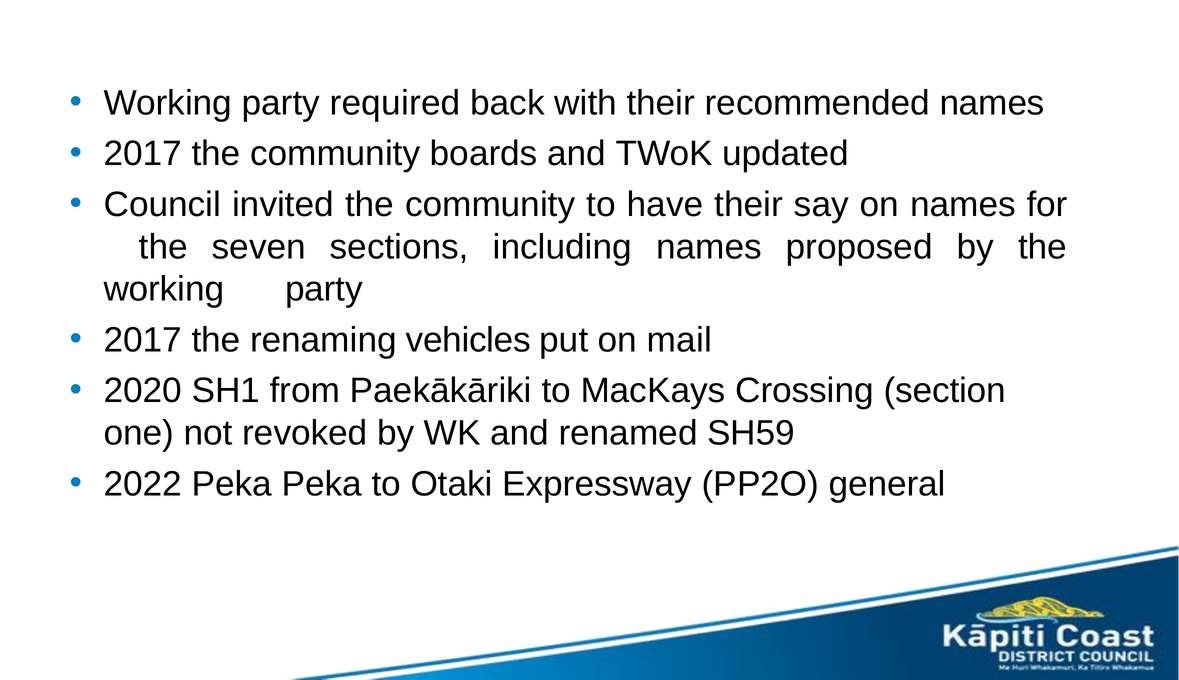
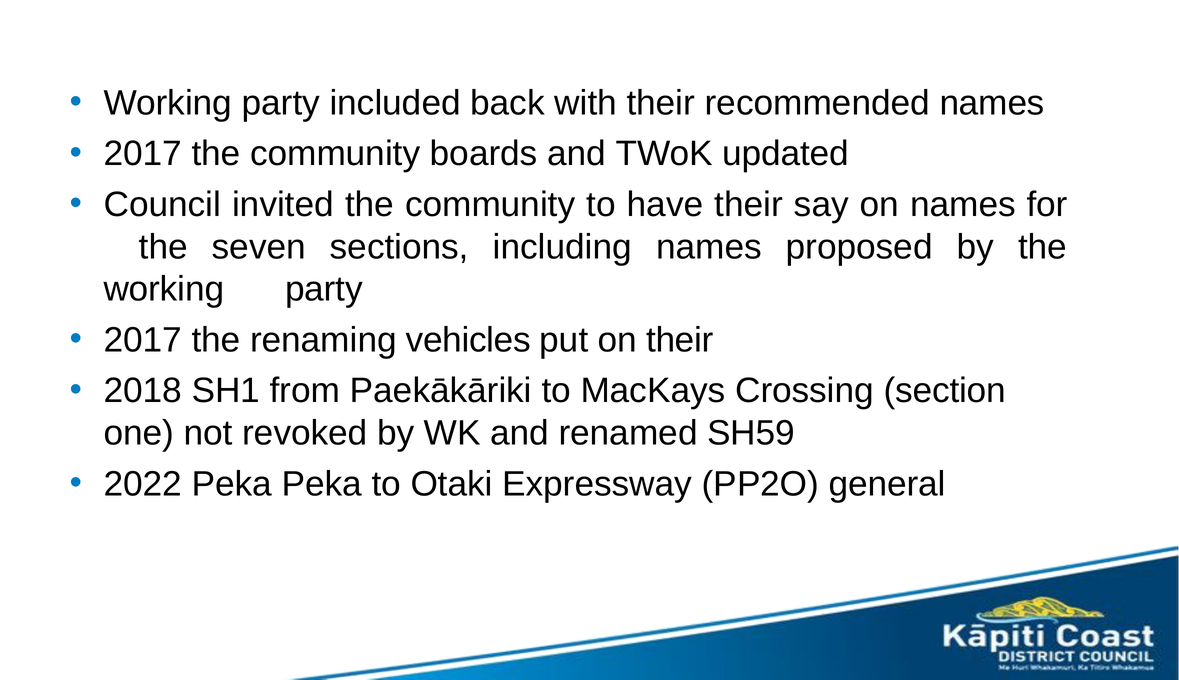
required: required -> included
on mail: mail -> their
2020: 2020 -> 2018
